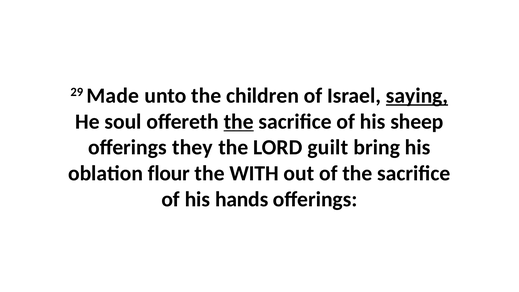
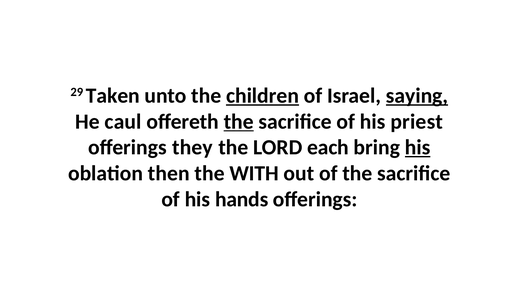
Made: Made -> Taken
children underline: none -> present
soul: soul -> caul
sheep: sheep -> priest
guilt: guilt -> each
his at (418, 147) underline: none -> present
flour: flour -> then
